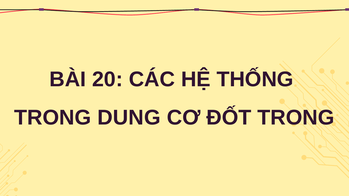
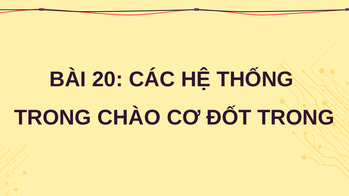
DUNG: DUNG -> CHÀO
